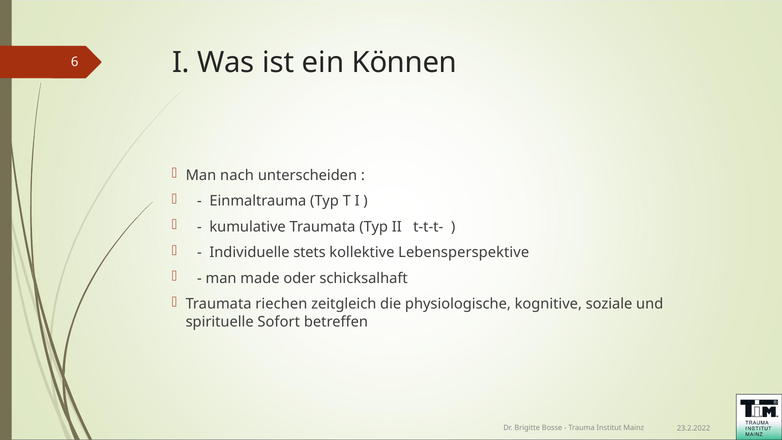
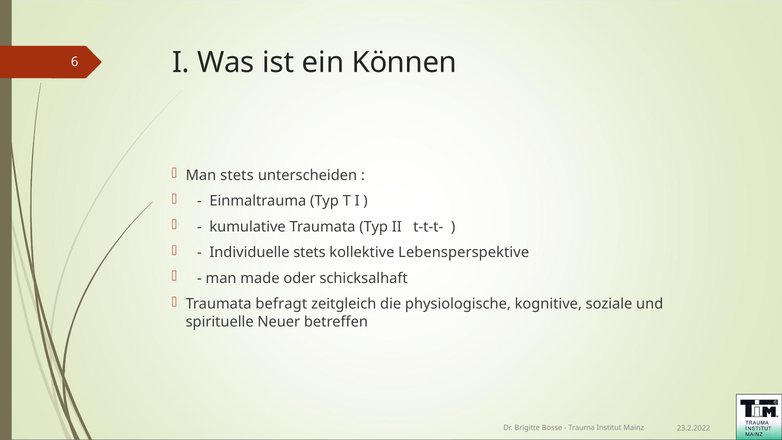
Man nach: nach -> stets
riechen: riechen -> befragt
Sofort: Sofort -> Neuer
